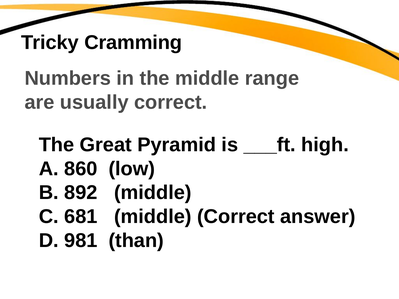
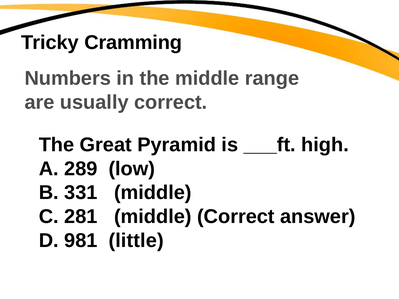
860: 860 -> 289
892: 892 -> 331
681: 681 -> 281
than: than -> little
